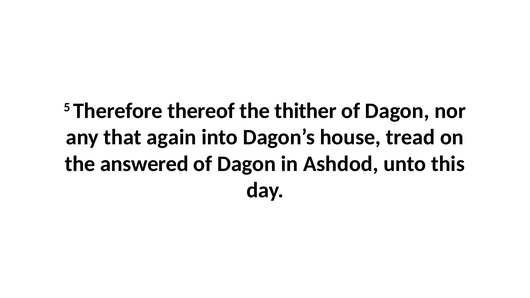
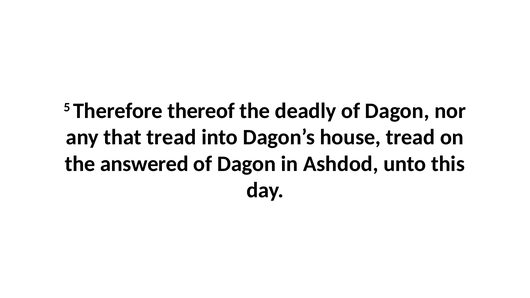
thither: thither -> deadly
that again: again -> tread
